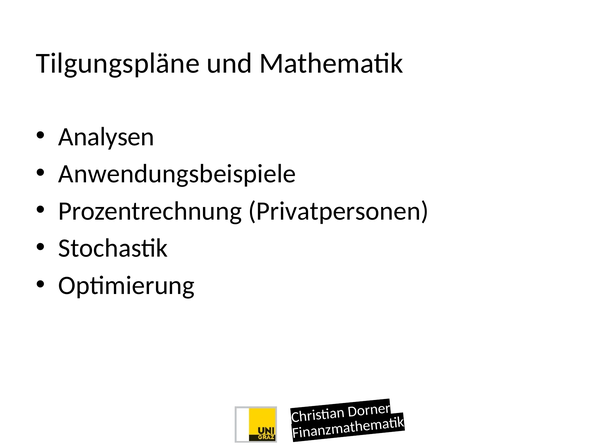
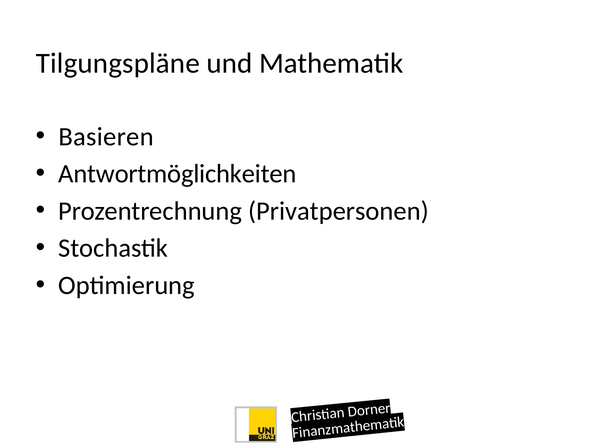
Analysen: Analysen -> Basieren
Anwendungsbeispiele: Anwendungsbeispiele -> Antwortmöglichkeiten
